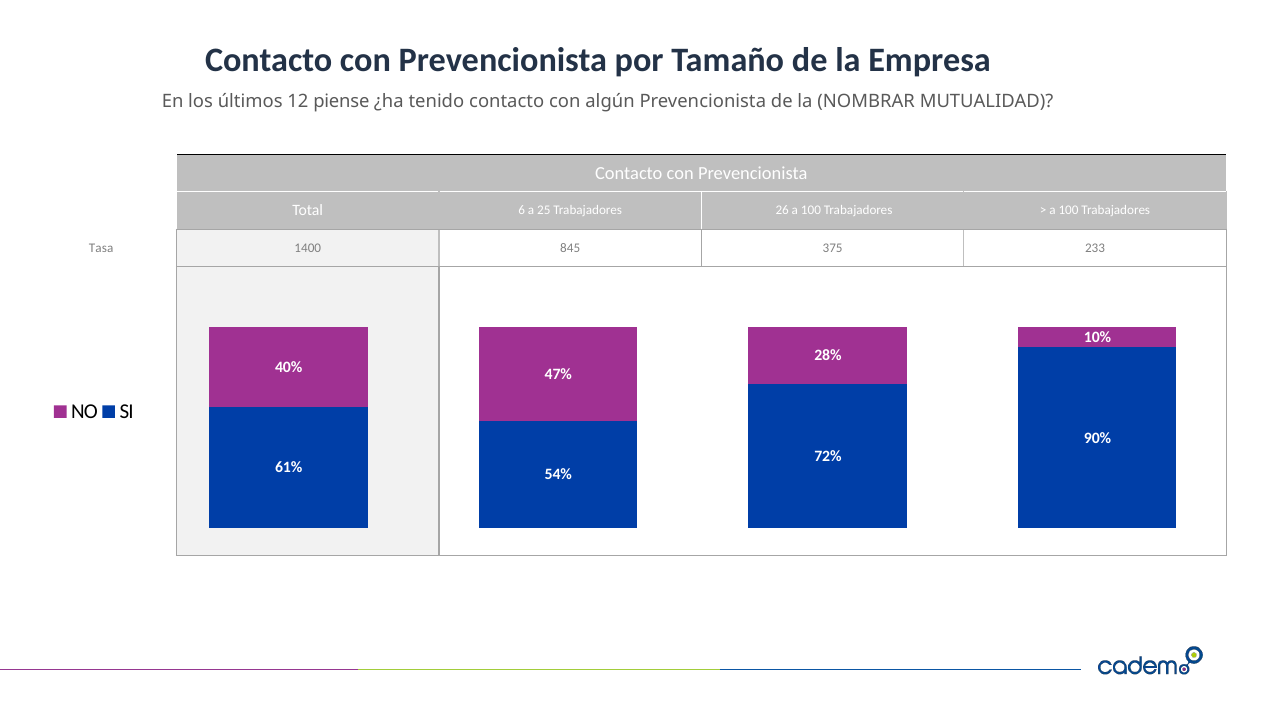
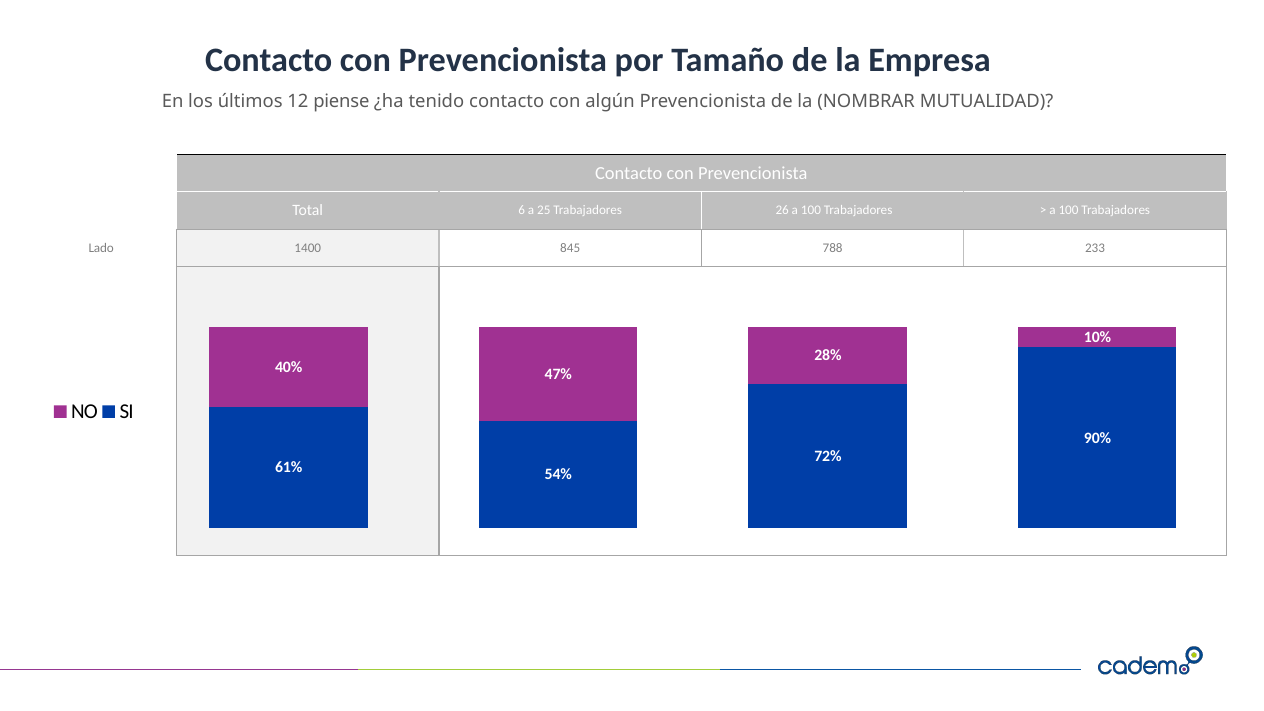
Tasa: Tasa -> Lado
375: 375 -> 788
